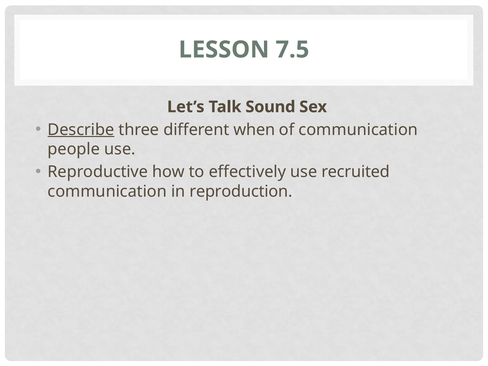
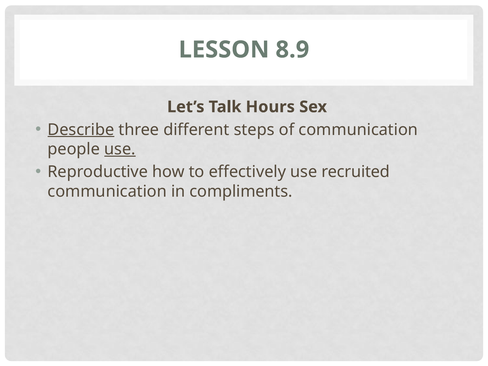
7.5: 7.5 -> 8.9
Sound: Sound -> Hours
when: when -> steps
use at (120, 149) underline: none -> present
reproduction: reproduction -> compliments
